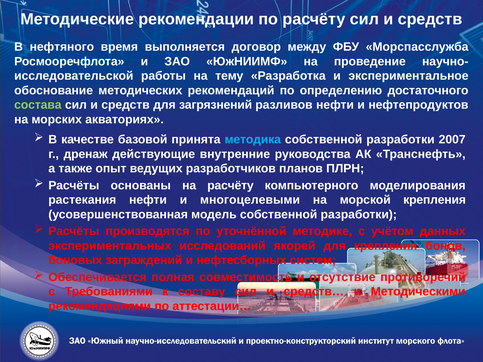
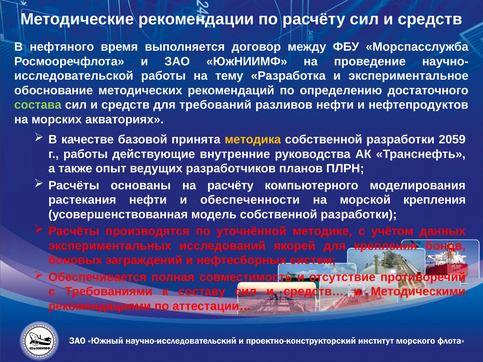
загрязнений: загрязнений -> требований
методика colour: light blue -> yellow
2007: 2007 -> 2059
г дренаж: дренаж -> работы
многоцелевыми: многоцелевыми -> обеспеченности
